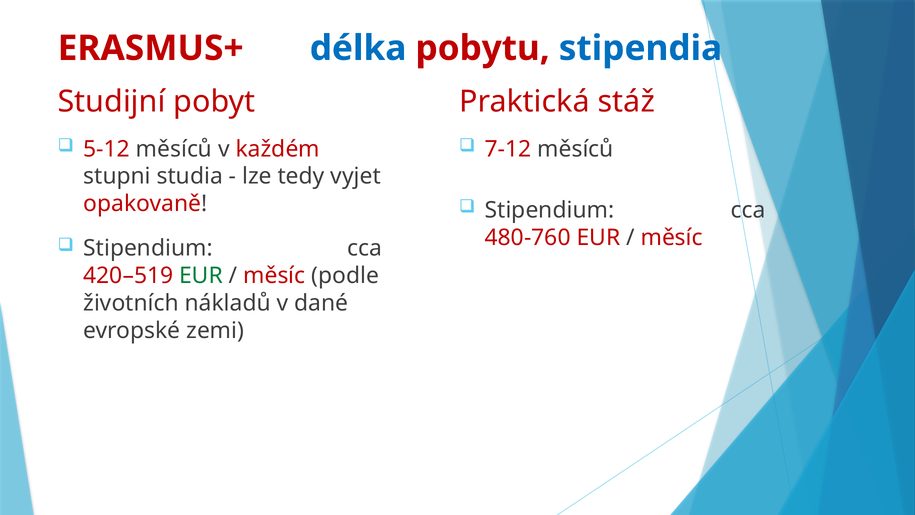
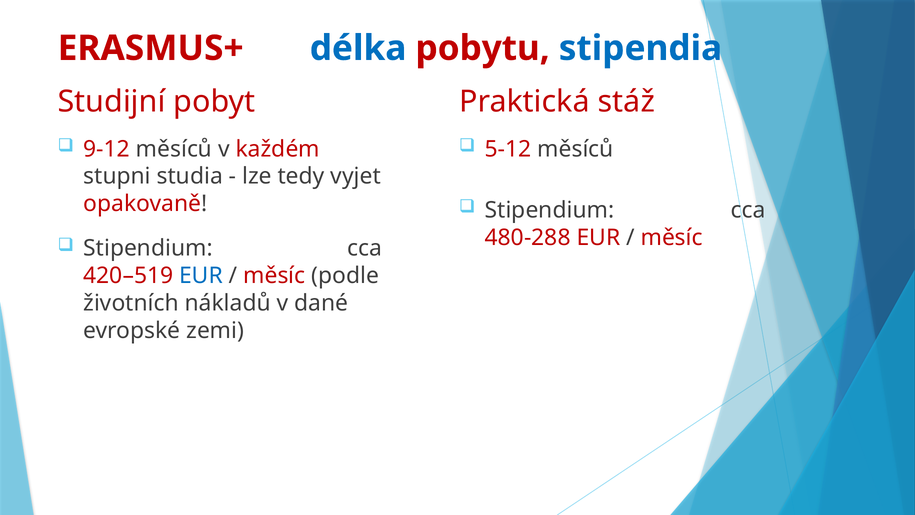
5-12: 5-12 -> 9-12
7-12: 7-12 -> 5-12
480-760: 480-760 -> 480-288
EUR at (201, 276) colour: green -> blue
